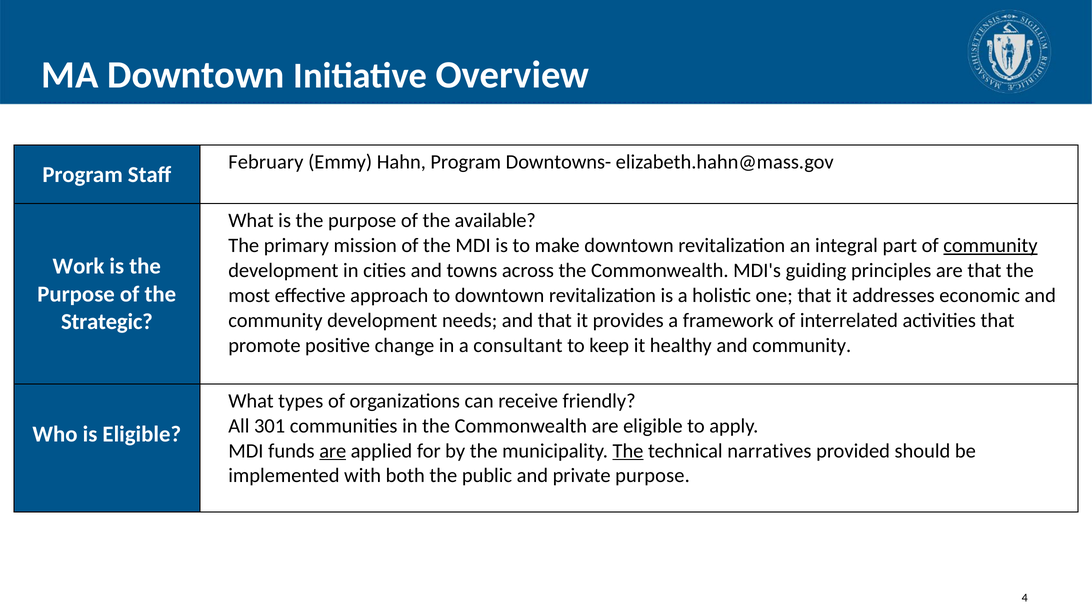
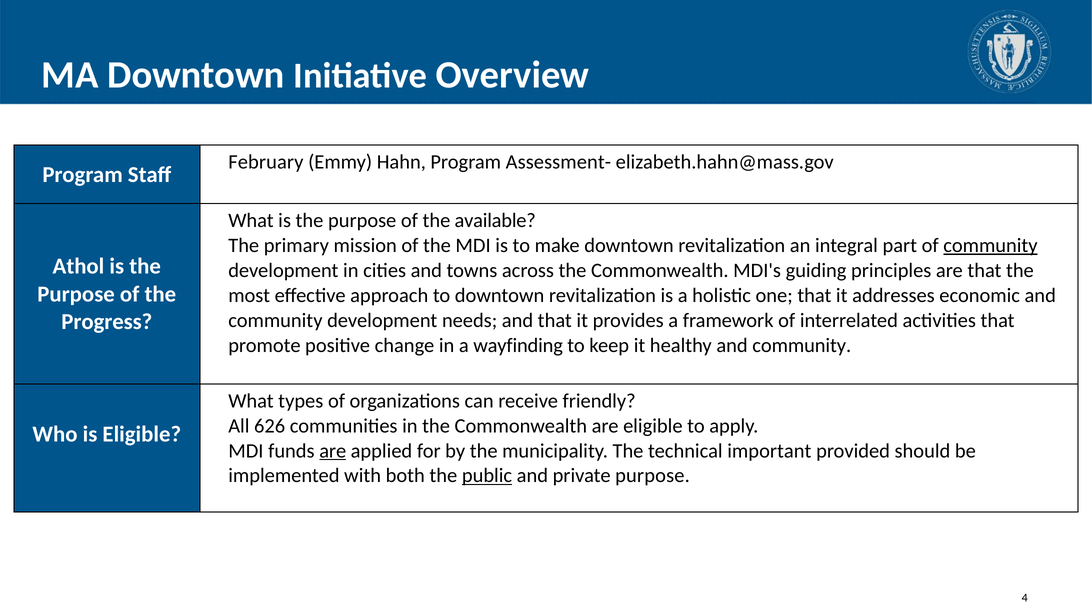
Downtowns-: Downtowns- -> Assessment-
Work: Work -> Athol
Strategic: Strategic -> Progress
consultant: consultant -> wayfinding
301: 301 -> 626
The at (628, 451) underline: present -> none
narratives: narratives -> important
public underline: none -> present
